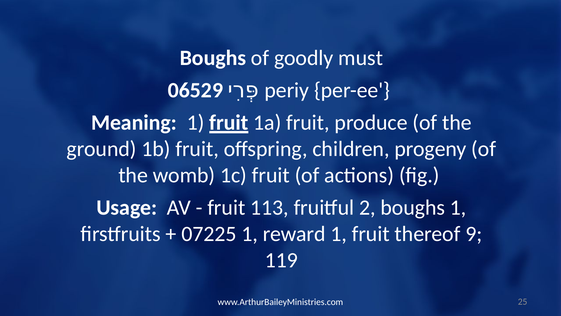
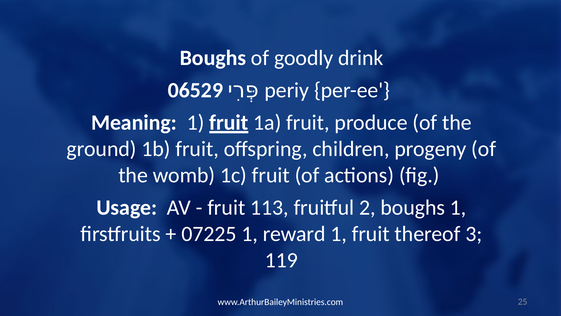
must: must -> drink
9: 9 -> 3
